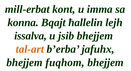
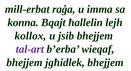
kont: kont -> raġa
issalva: issalva -> kollox
tal-art colour: orange -> purple
jafuhx: jafuhx -> wieqaf
fuqhom: fuqhom -> jgħidlek
